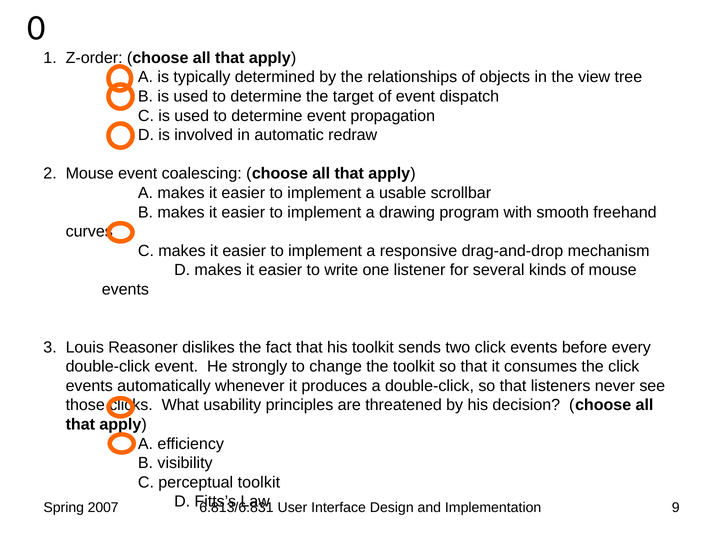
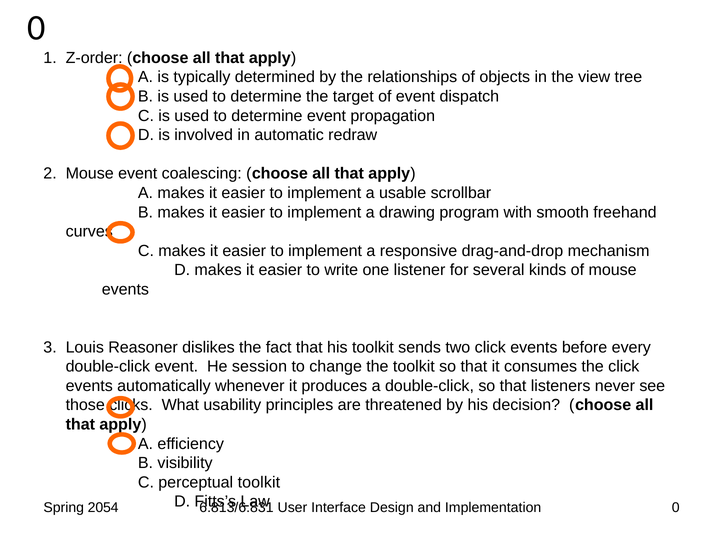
strongly: strongly -> session
2007: 2007 -> 2054
Implementation 9: 9 -> 0
